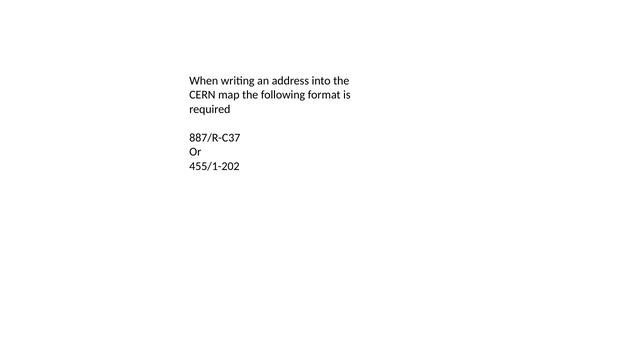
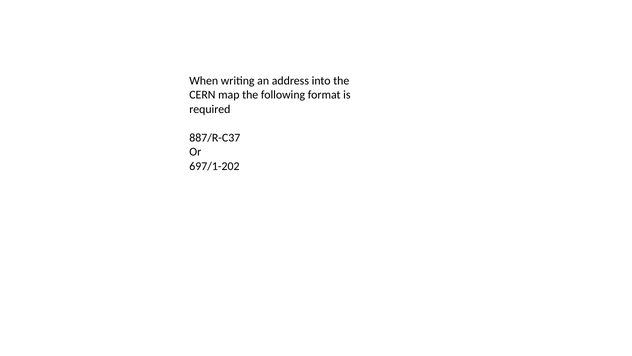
455/1-202: 455/1-202 -> 697/1-202
